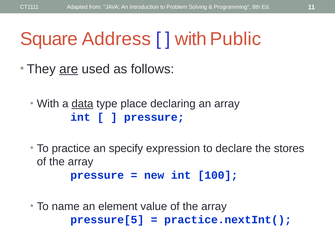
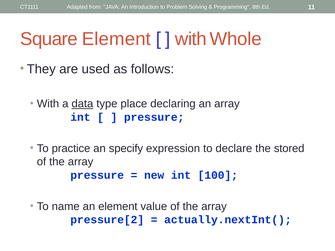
Square Address: Address -> Element
Public: Public -> Whole
are underline: present -> none
stores: stores -> stored
pressure[5: pressure[5 -> pressure[2
practice.nextInt(: practice.nextInt( -> actually.nextInt(
